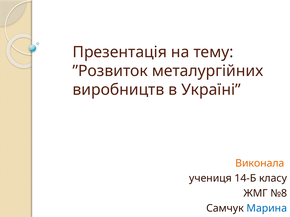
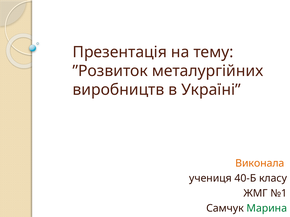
14-Б: 14-Б -> 40-Б
№8: №8 -> №1
Марина colour: blue -> green
